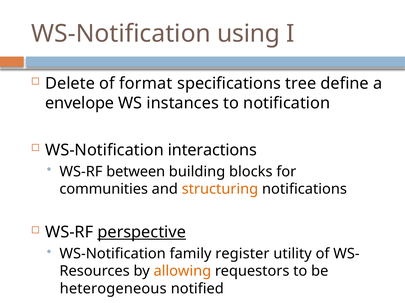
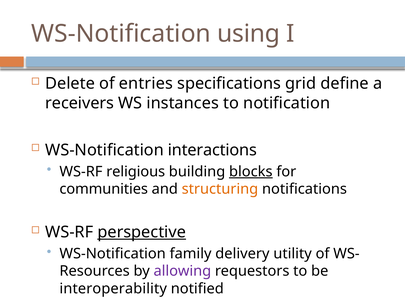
format: format -> entries
tree: tree -> grid
envelope: envelope -> receivers
between: between -> religious
blocks underline: none -> present
register: register -> delivery
allowing colour: orange -> purple
heterogeneous: heterogeneous -> interoperability
